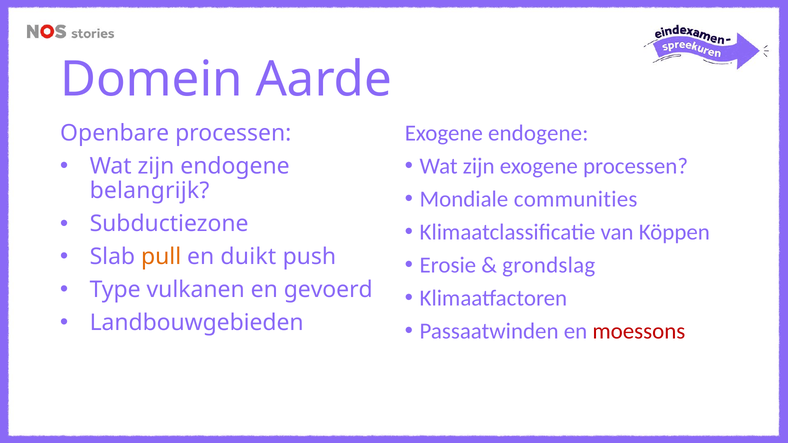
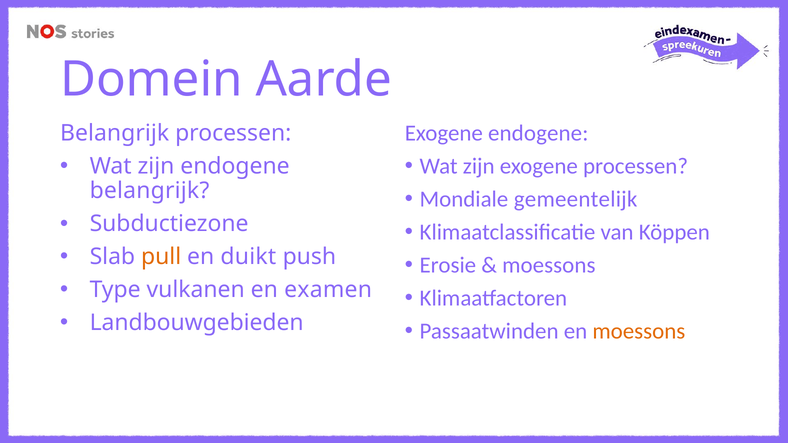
Openbare at (115, 133): Openbare -> Belangrijk
communities: communities -> gemeentelijk
grondslag at (549, 265): grondslag -> moessons
gevoerd: gevoerd -> examen
moessons at (639, 331) colour: red -> orange
